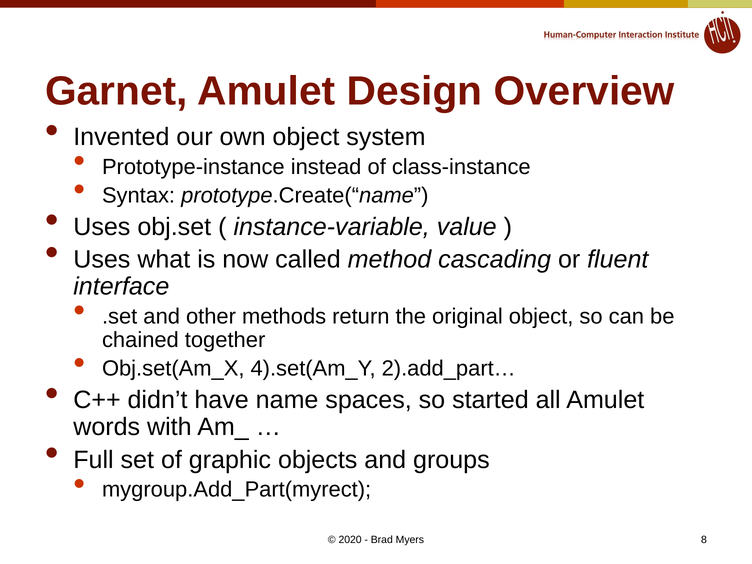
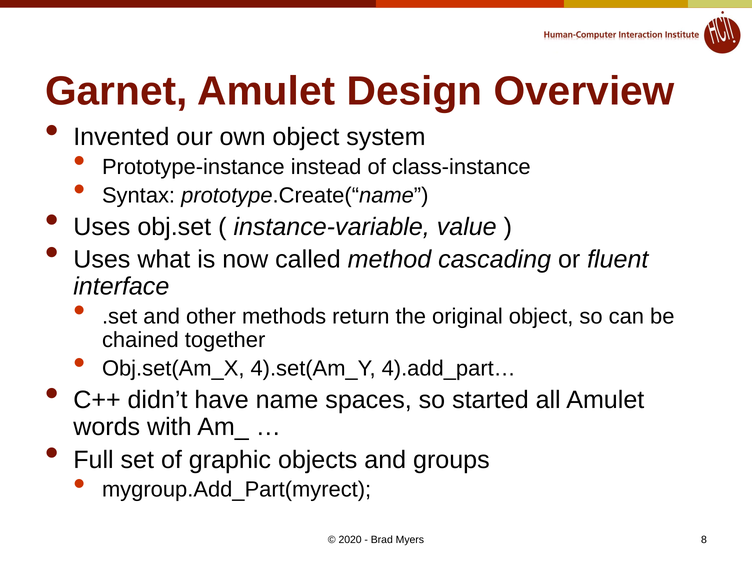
2).add_part…: 2).add_part… -> 4).add_part…
